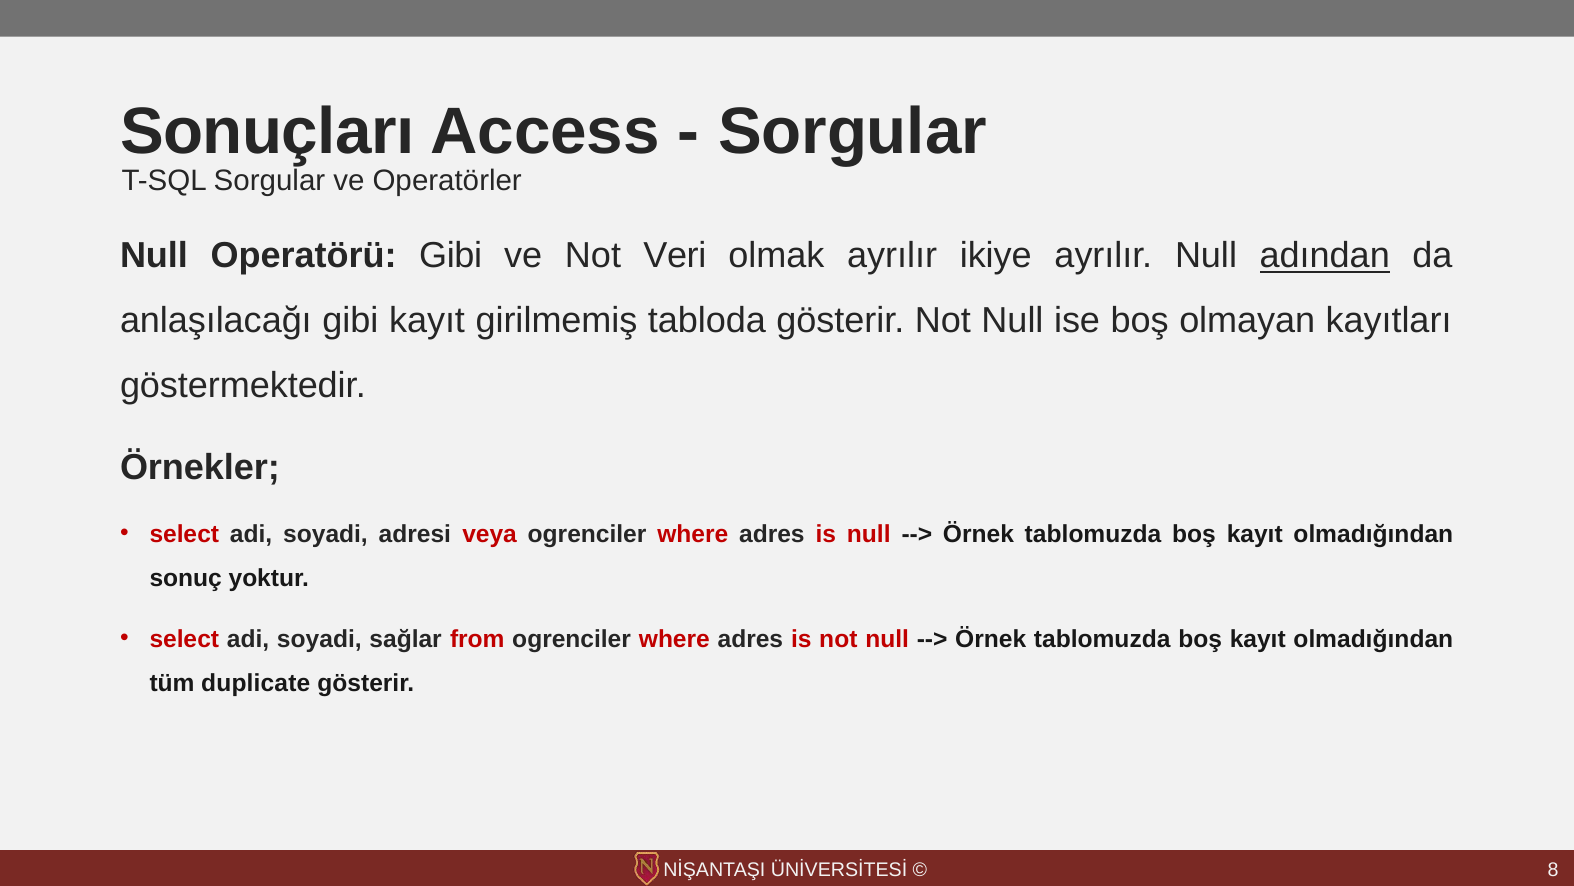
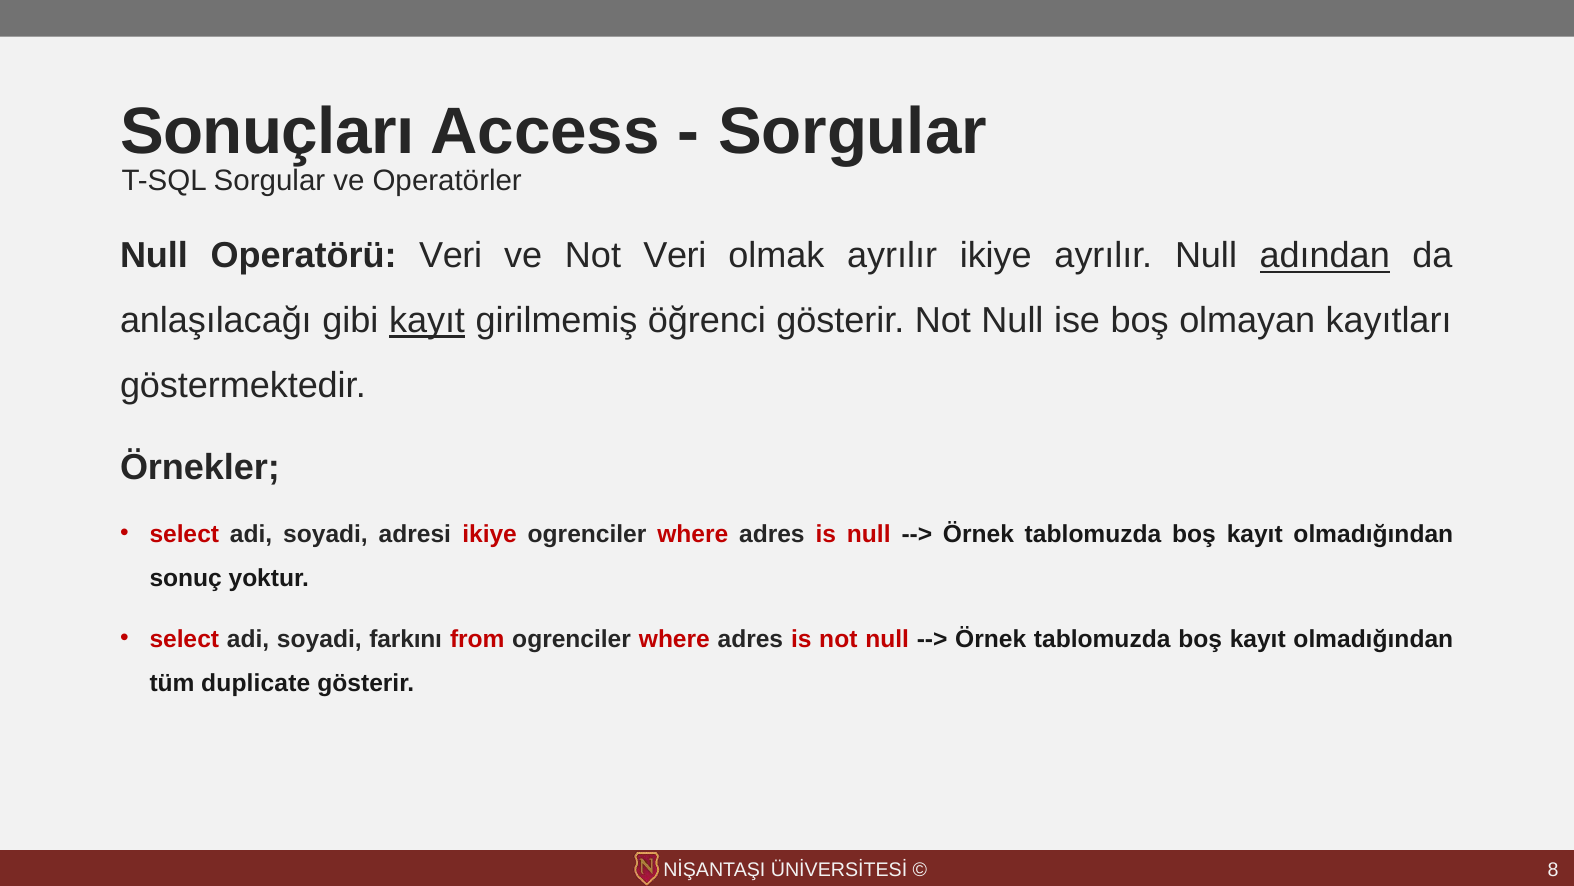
Operatörü Gibi: Gibi -> Veri
kayıt at (427, 321) underline: none -> present
tabloda: tabloda -> öğrenci
adresi veya: veya -> ikiye
sağlar: sağlar -> farkını
